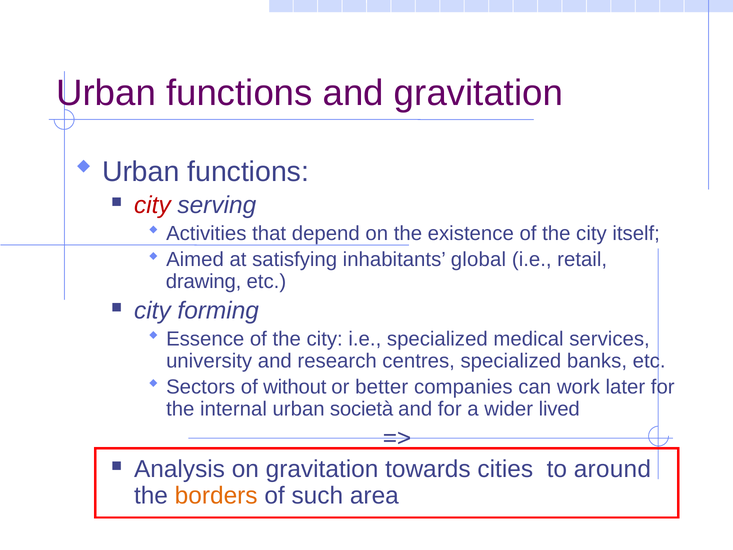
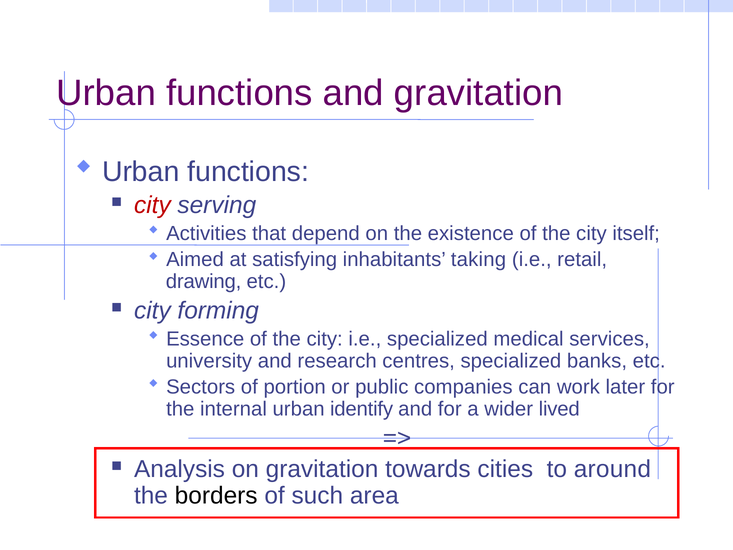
global: global -> taking
without: without -> portion
better: better -> public
società: società -> identify
borders colour: orange -> black
